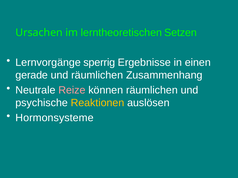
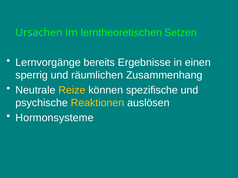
sperrig: sperrig -> bereits
gerade: gerade -> sperrig
Reize colour: pink -> yellow
können räumlichen: räumlichen -> spezifische
